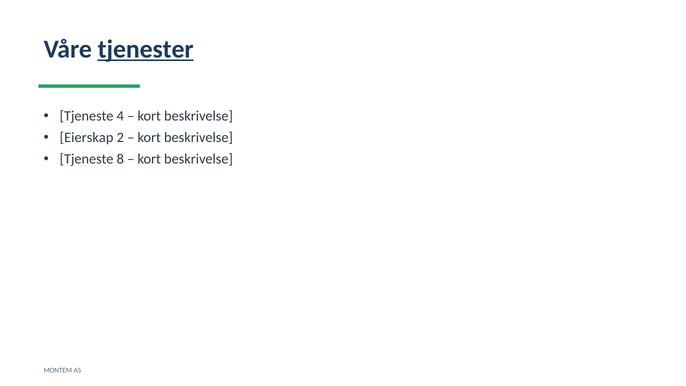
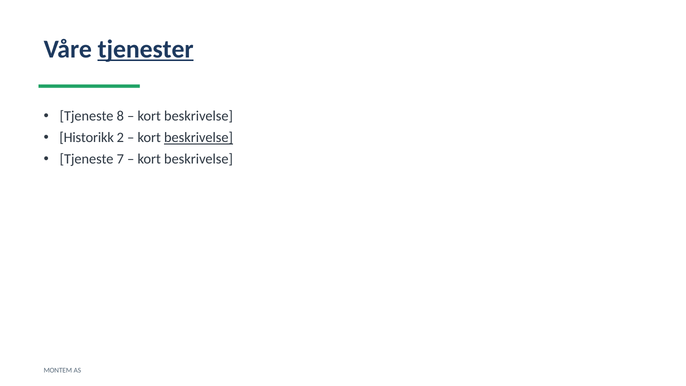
4: 4 -> 8
Eierskap: Eierskap -> Historikk
beskrivelse at (199, 138) underline: none -> present
8: 8 -> 7
